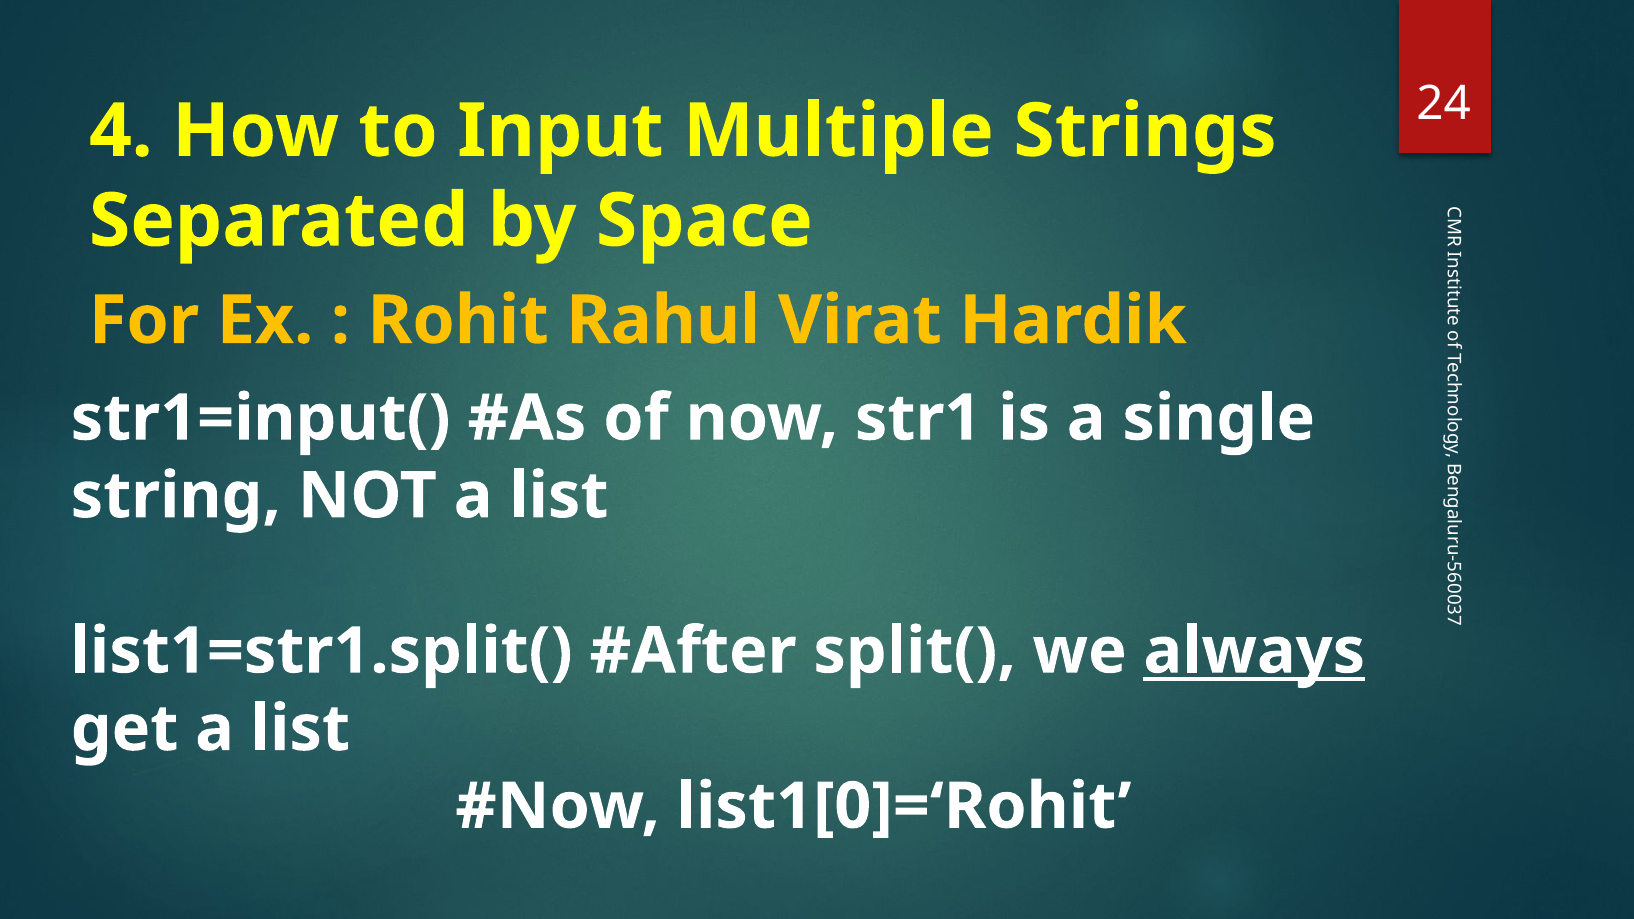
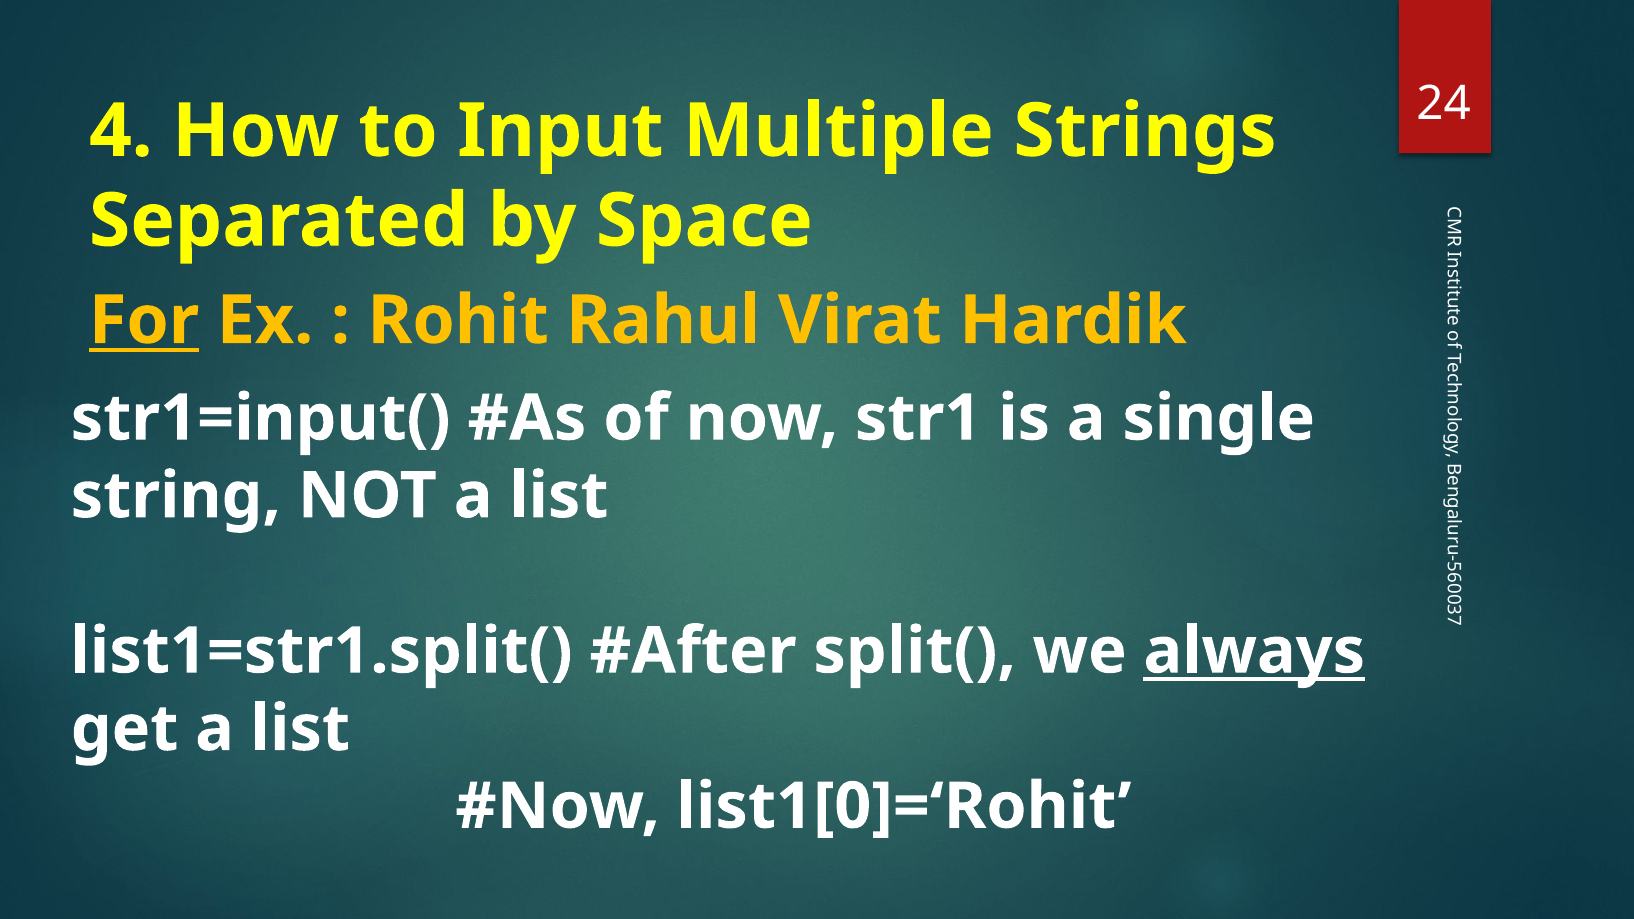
For underline: none -> present
